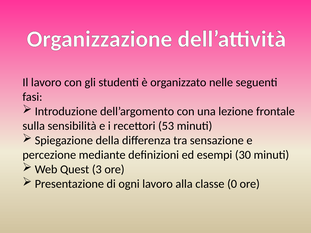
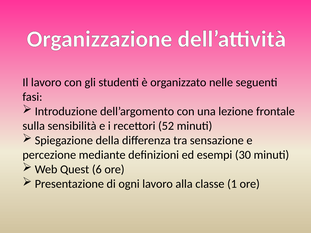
53: 53 -> 52
3: 3 -> 6
0: 0 -> 1
